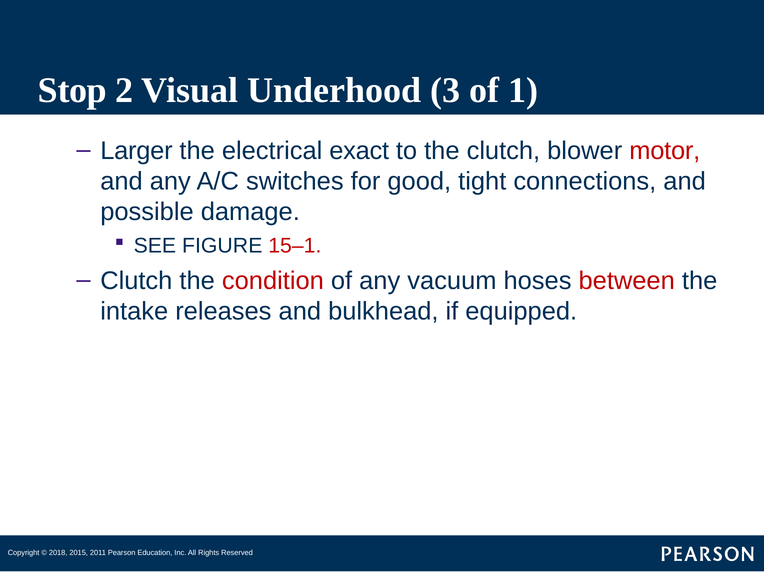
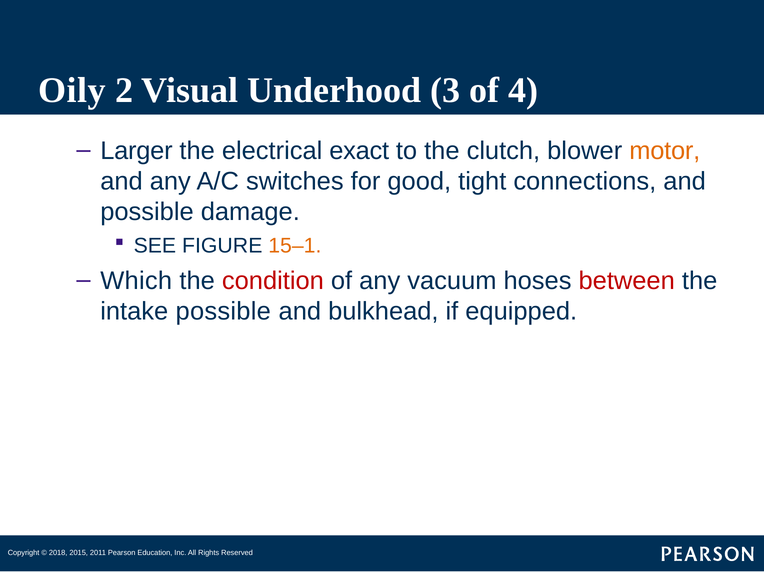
Stop: Stop -> Oily
1: 1 -> 4
motor colour: red -> orange
15–1 colour: red -> orange
Clutch at (136, 281): Clutch -> Which
intake releases: releases -> possible
